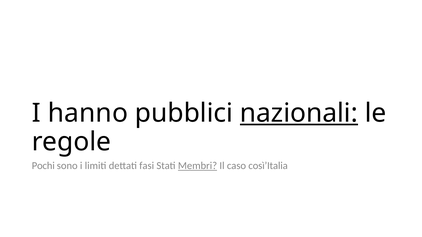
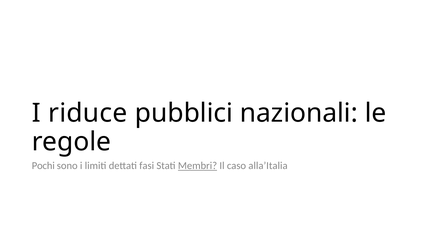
hanno: hanno -> riduce
nazionali underline: present -> none
così’Italia: così’Italia -> alla’Italia
